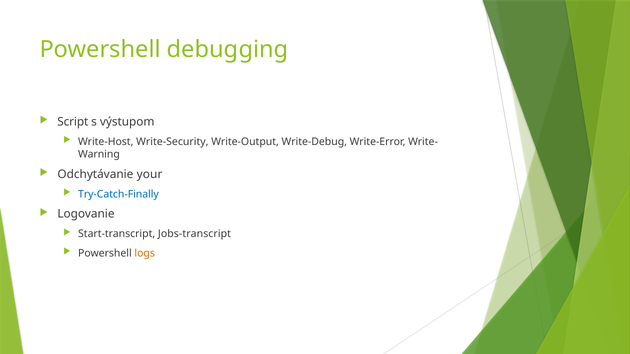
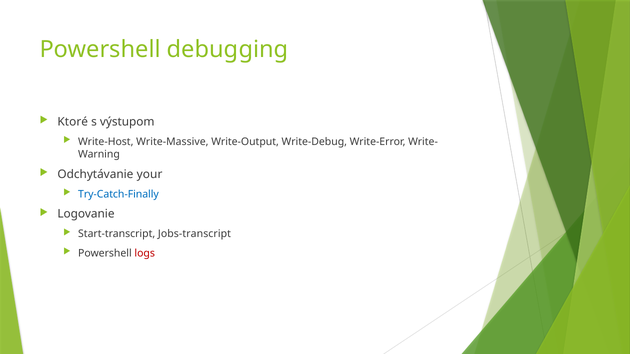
Script: Script -> Ktoré
Write-Security: Write-Security -> Write-Massive
logs colour: orange -> red
